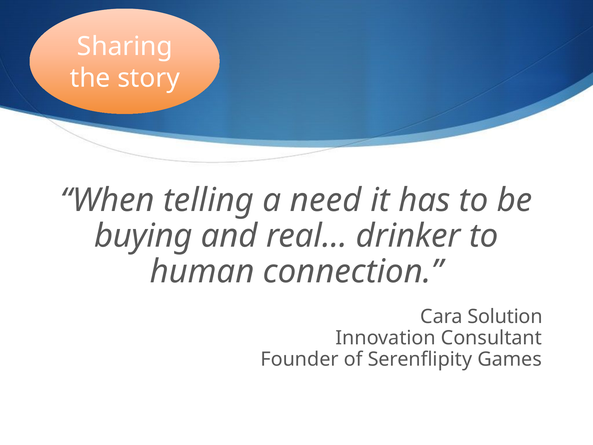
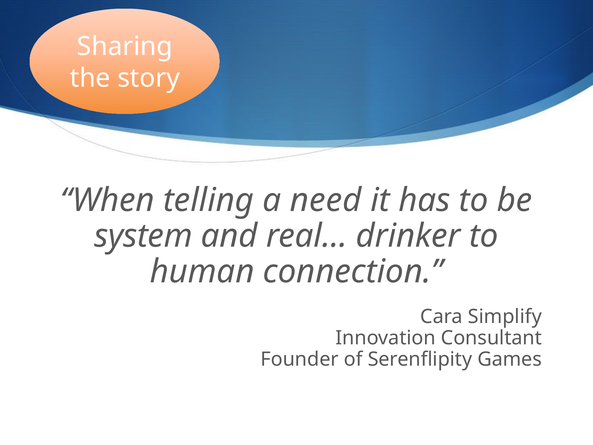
buying: buying -> system
Solution: Solution -> Simplify
